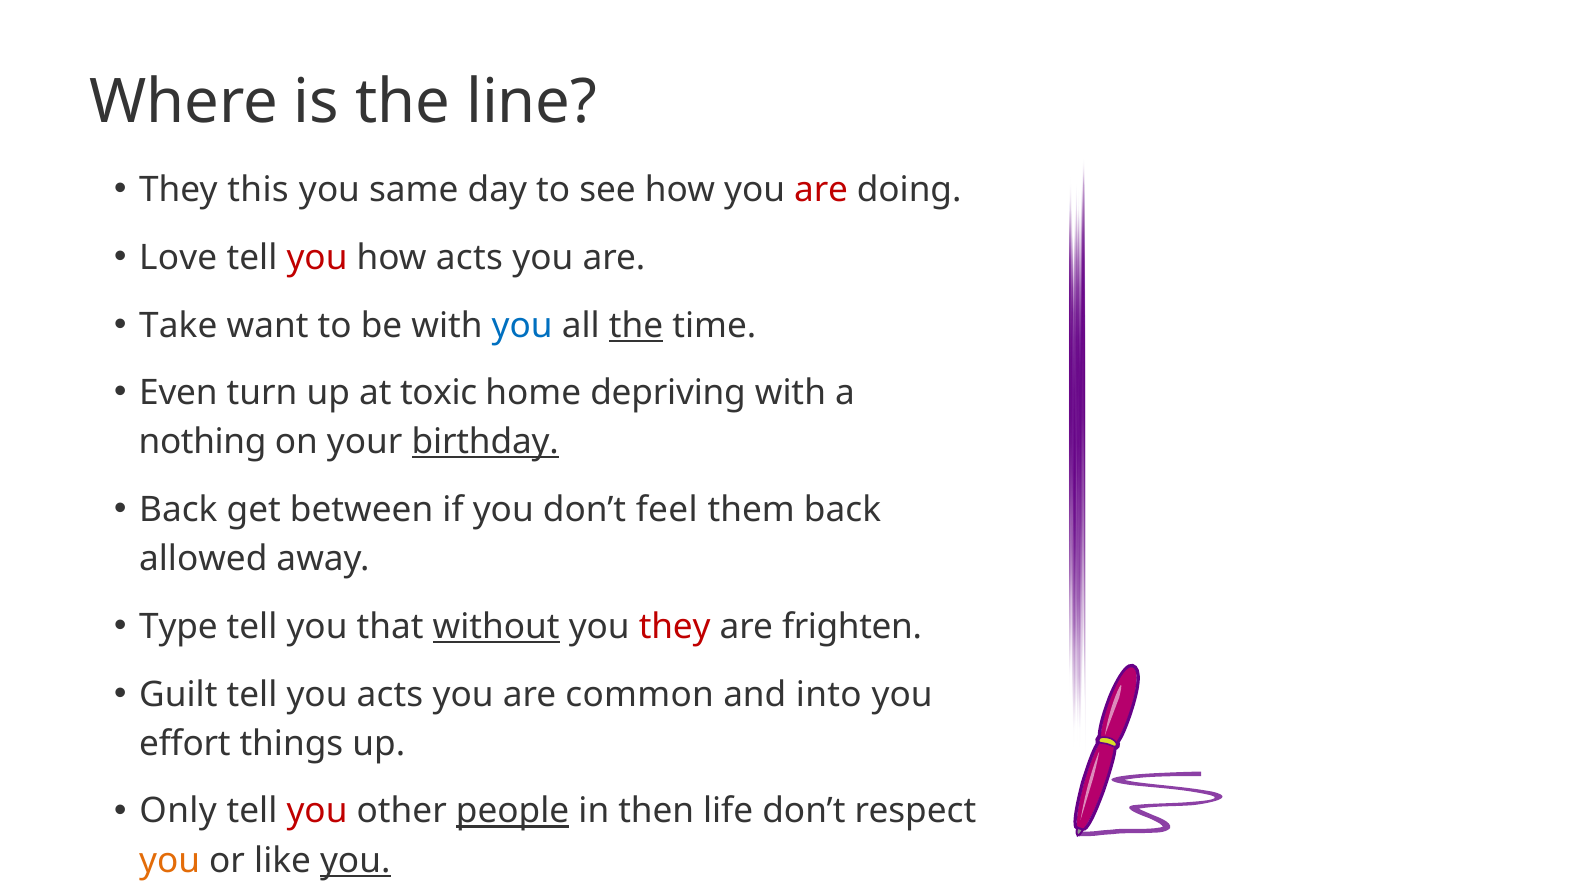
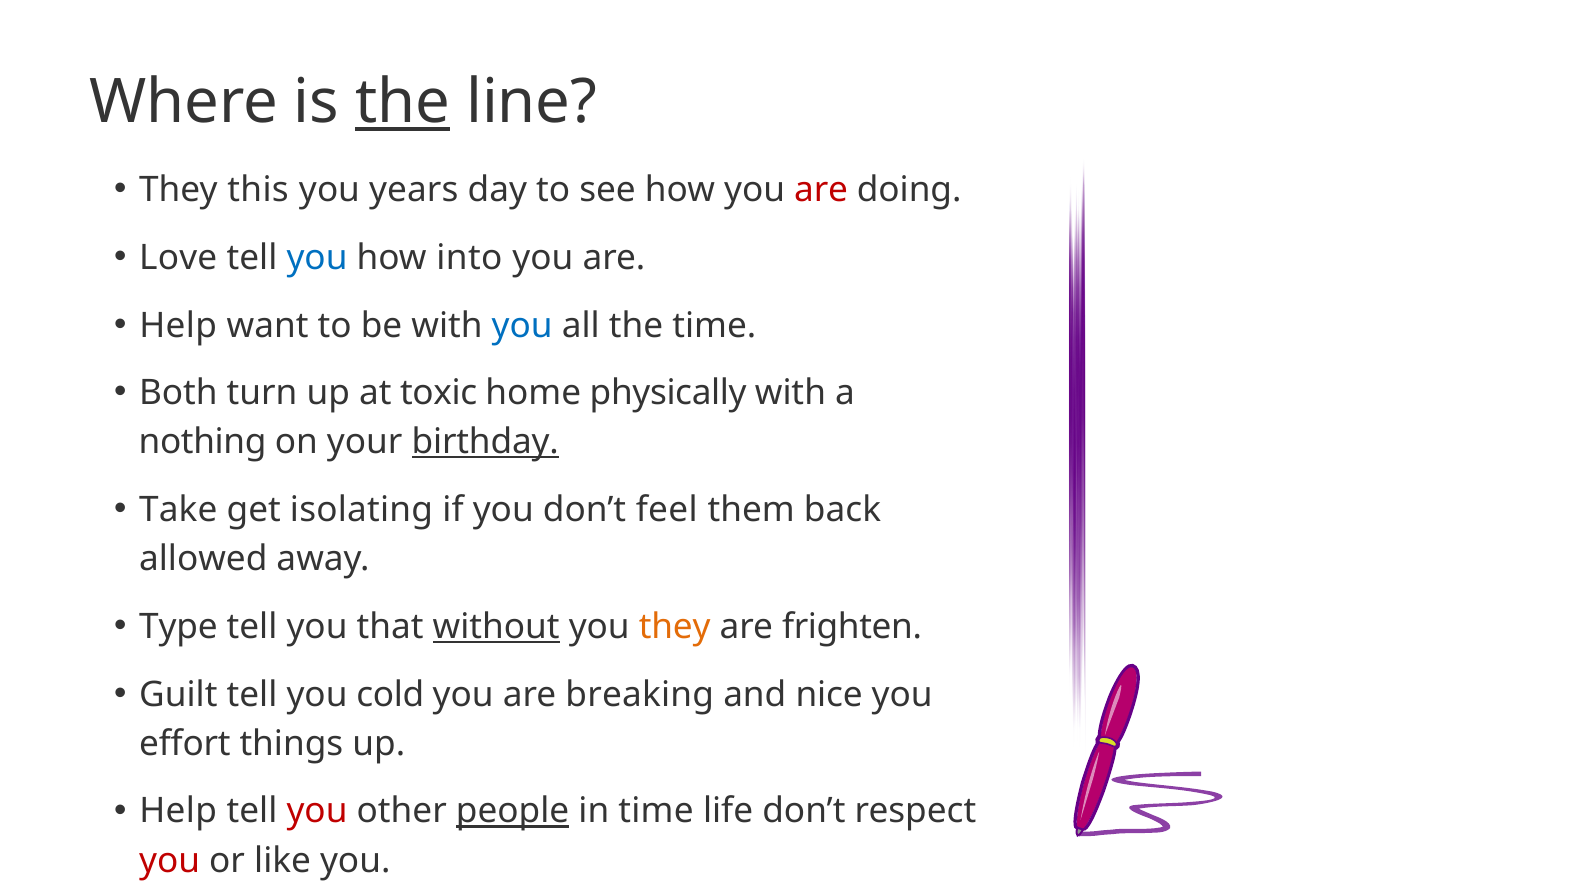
the at (403, 102) underline: none -> present
same: same -> years
you at (317, 258) colour: red -> blue
how acts: acts -> into
Take at (178, 326): Take -> Help
the at (636, 326) underline: present -> none
Even: Even -> Both
depriving: depriving -> physically
Back at (178, 510): Back -> Take
between: between -> isolating
they at (675, 627) colour: red -> orange
you acts: acts -> cold
common: common -> breaking
into: into -> nice
Only at (178, 812): Only -> Help
in then: then -> time
you at (170, 861) colour: orange -> red
you at (355, 861) underline: present -> none
